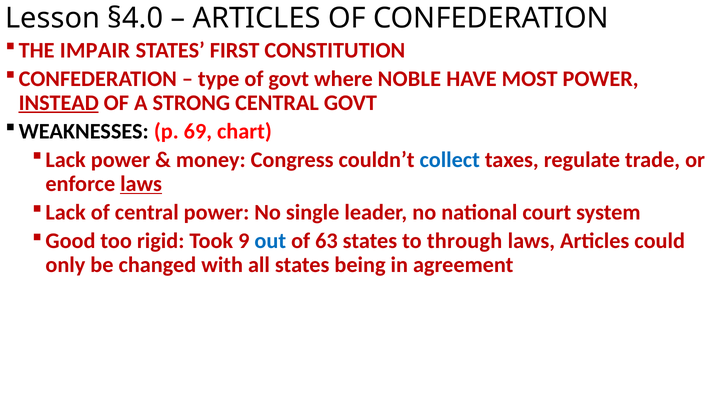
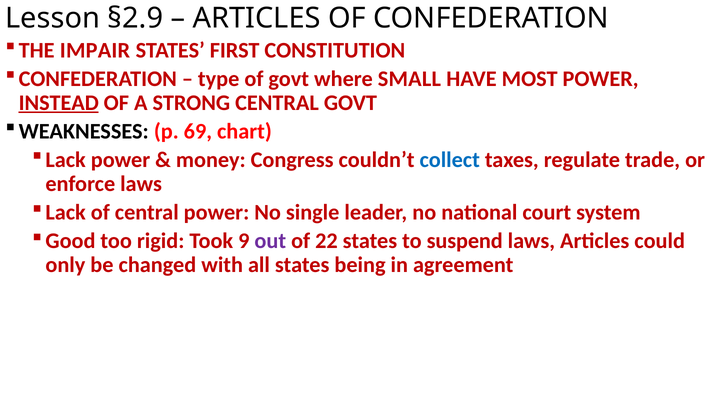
§4.0: §4.0 -> §2.9
NOBLE: NOBLE -> SMALL
laws at (141, 184) underline: present -> none
out colour: blue -> purple
63: 63 -> 22
through: through -> suspend
